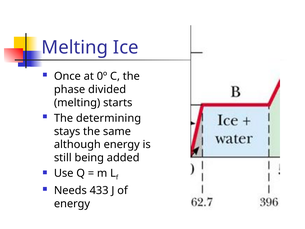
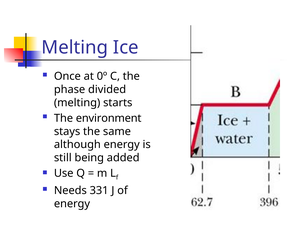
determining: determining -> environment
433: 433 -> 331
